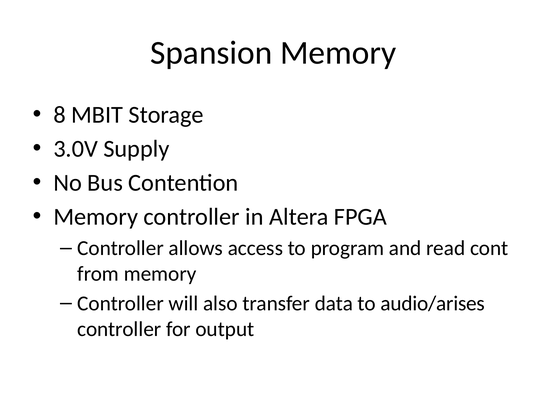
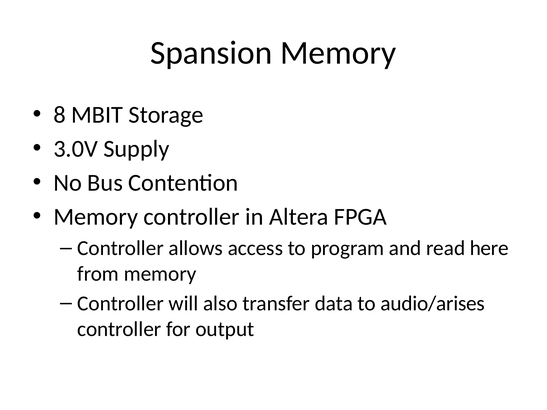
cont: cont -> here
